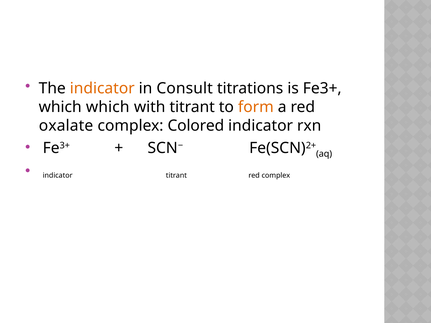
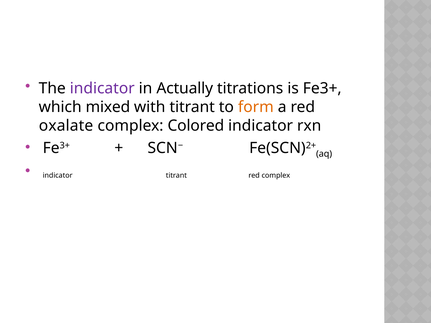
indicator at (102, 88) colour: orange -> purple
Consult: Consult -> Actually
which which: which -> mixed
